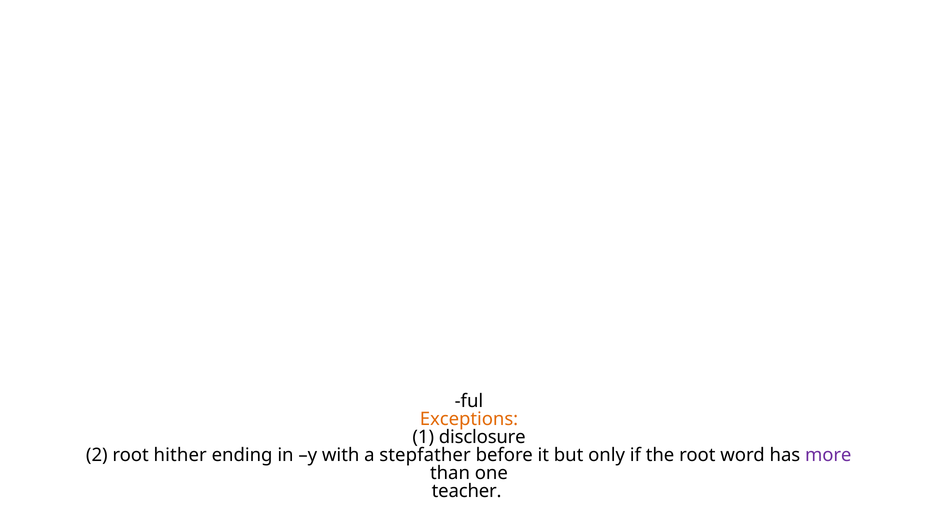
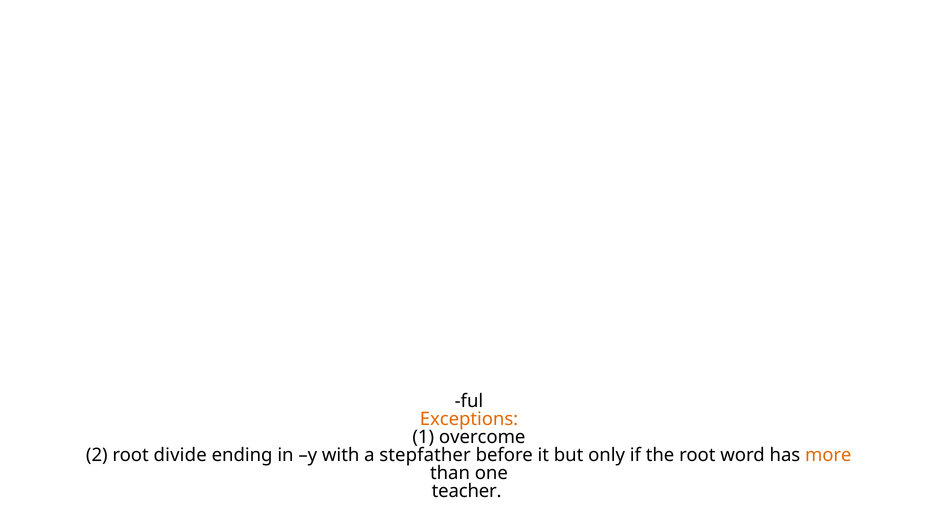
disclosure: disclosure -> overcome
hither: hither -> divide
more colour: purple -> orange
